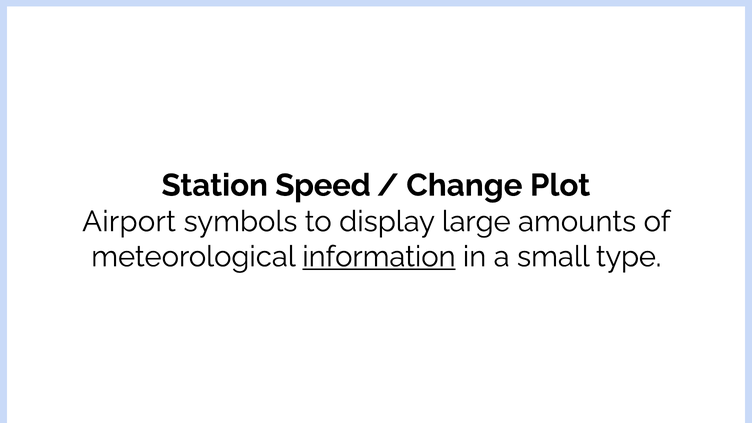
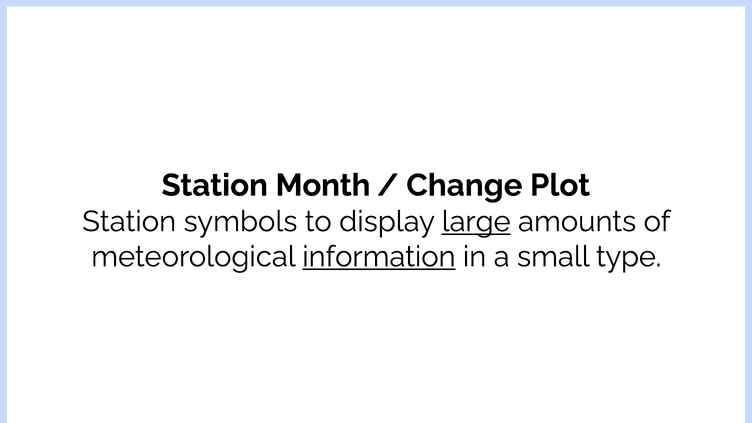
Speed: Speed -> Month
Airport at (129, 222): Airport -> Station
large underline: none -> present
